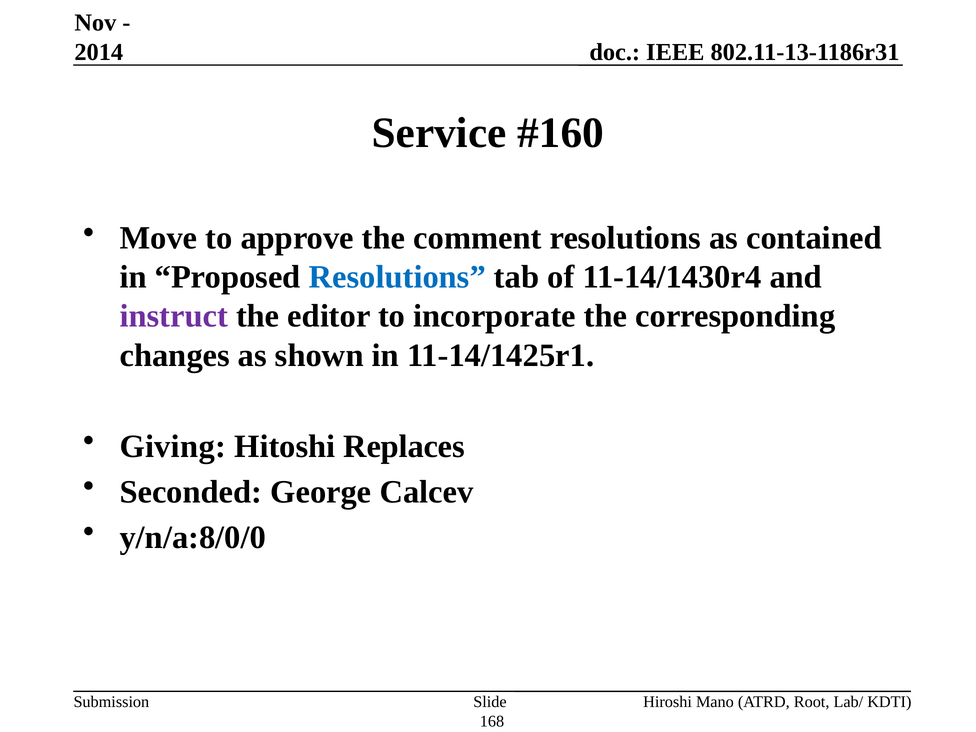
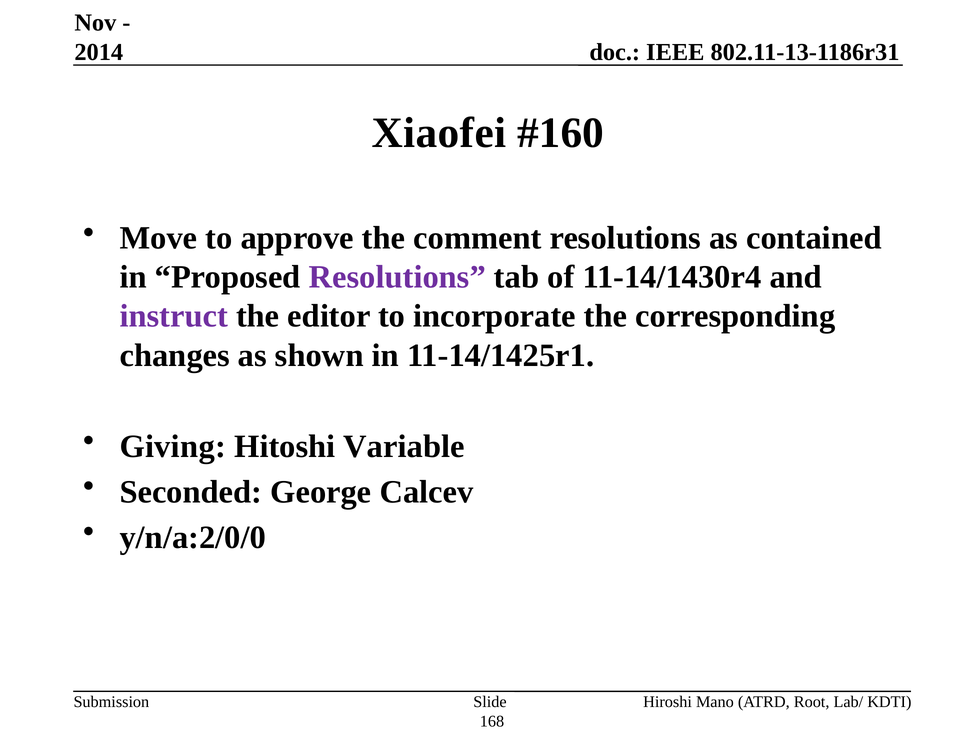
Service: Service -> Xiaofei
Resolutions at (397, 277) colour: blue -> purple
Replaces: Replaces -> Variable
y/n/a:8/0/0: y/n/a:8/0/0 -> y/n/a:2/0/0
